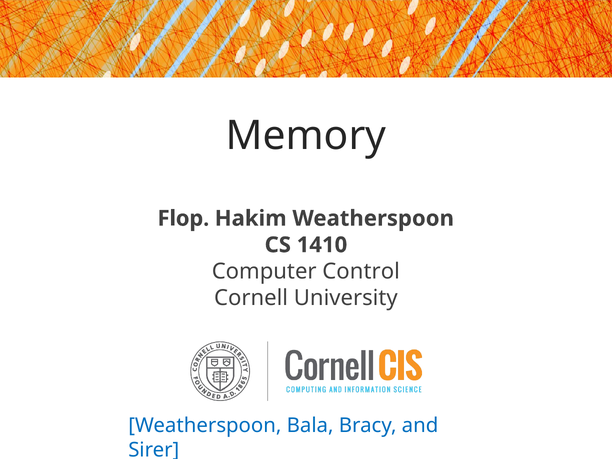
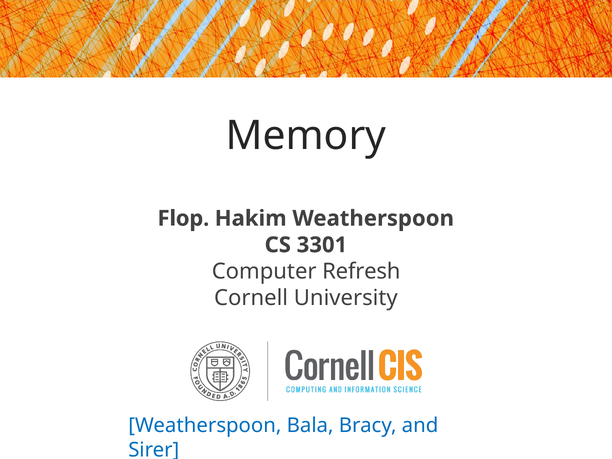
1410: 1410 -> 3301
Control: Control -> Refresh
